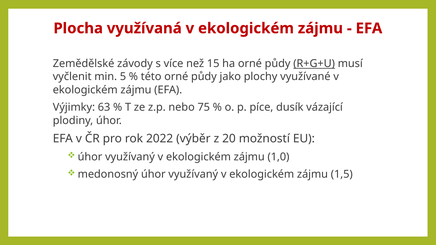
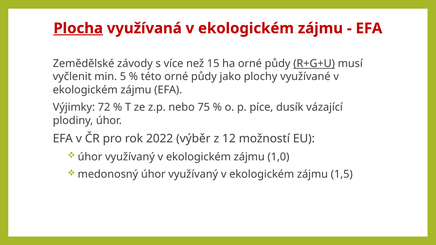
Plocha underline: none -> present
63: 63 -> 72
20: 20 -> 12
